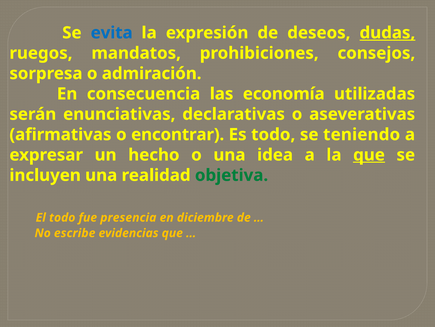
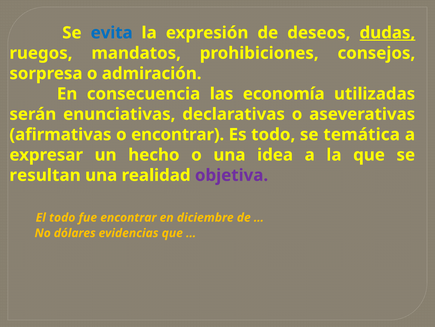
teniendo: teniendo -> temática
que at (369, 155) underline: present -> none
incluyen: incluyen -> resultan
objetiva colour: green -> purple
fue presencia: presencia -> encontrar
escribe: escribe -> dólares
